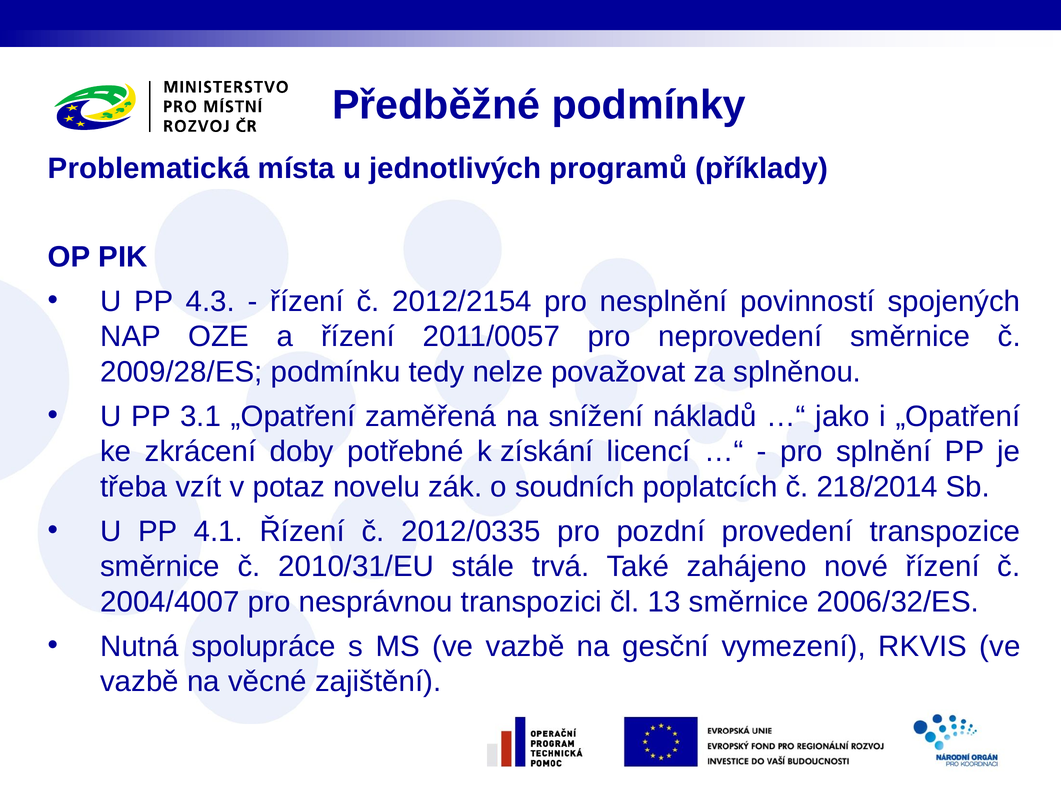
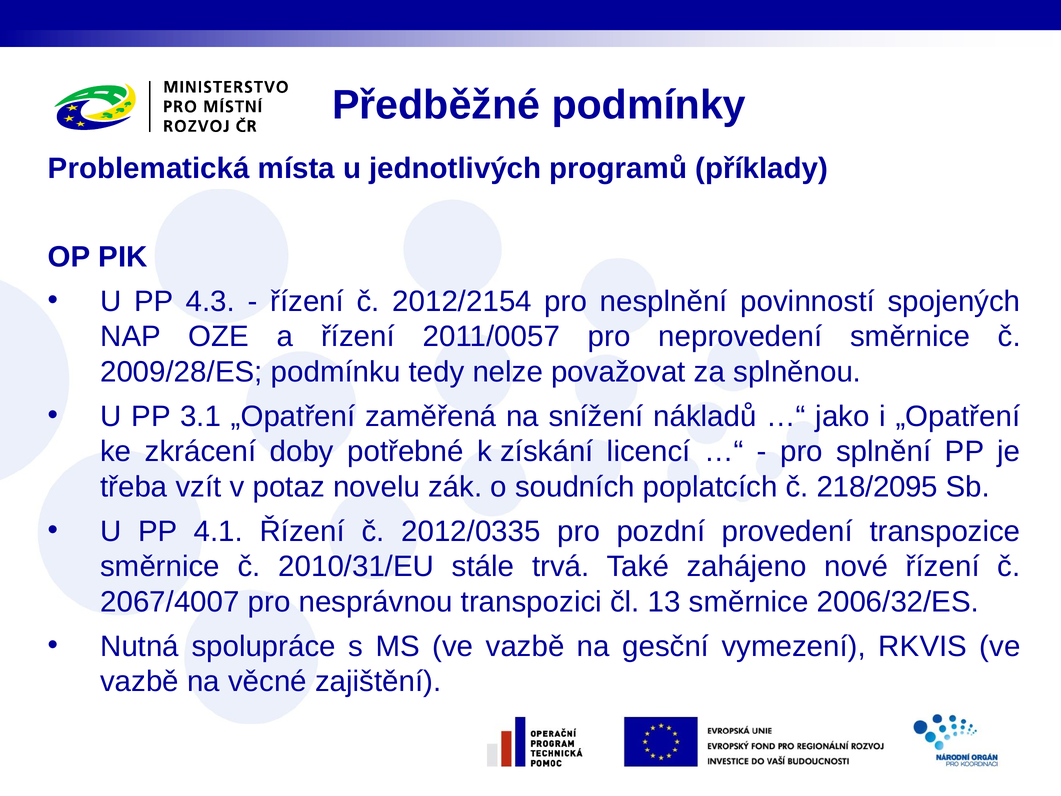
218/2014: 218/2014 -> 218/2095
2004/4007: 2004/4007 -> 2067/4007
